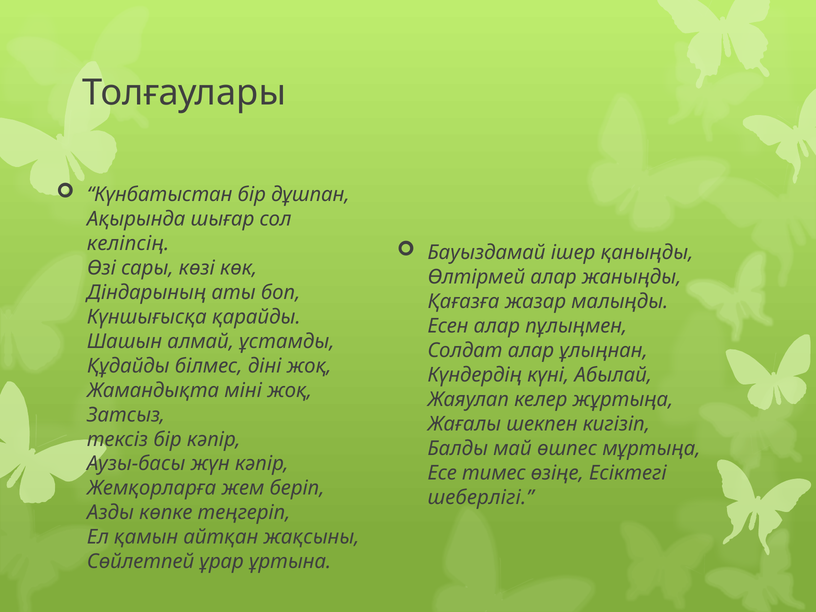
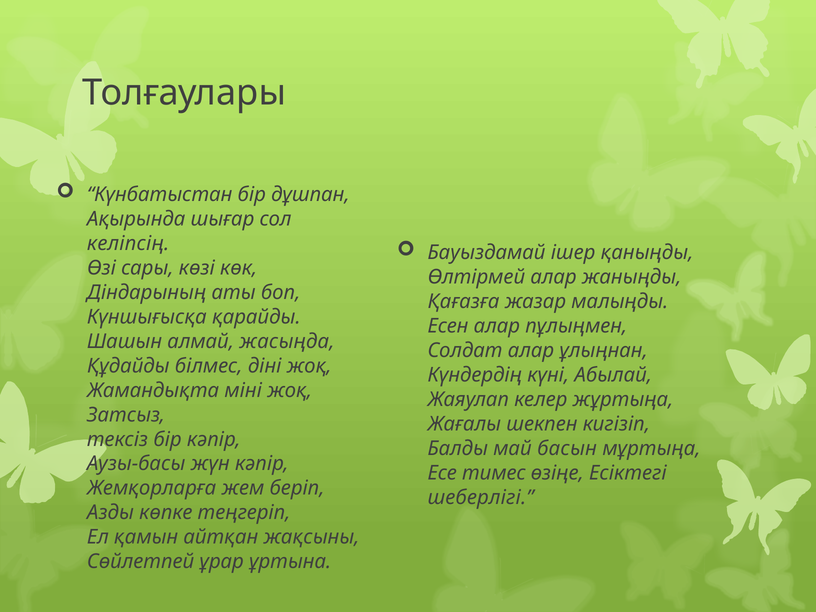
ұстамды: ұстамды -> жасыңда
өшпес: өшпес -> басын
